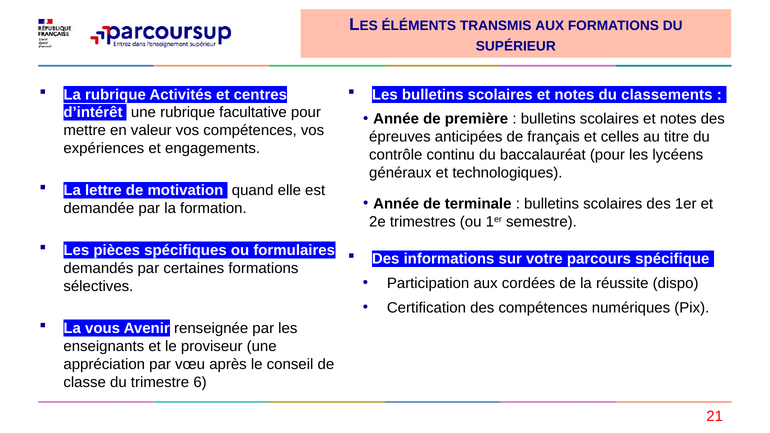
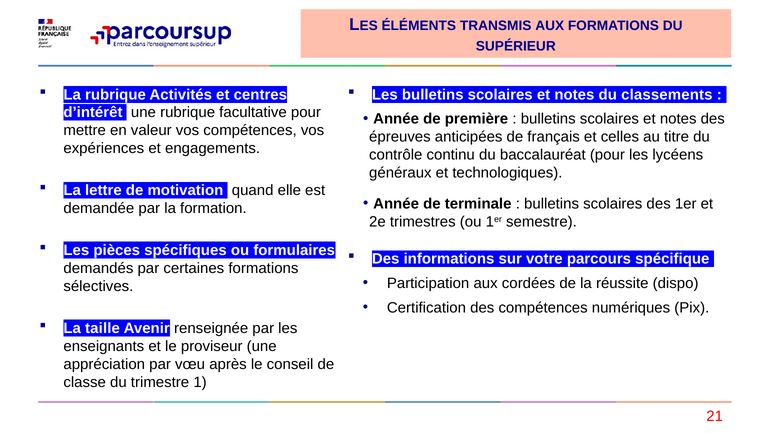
vous: vous -> taille
6: 6 -> 1
